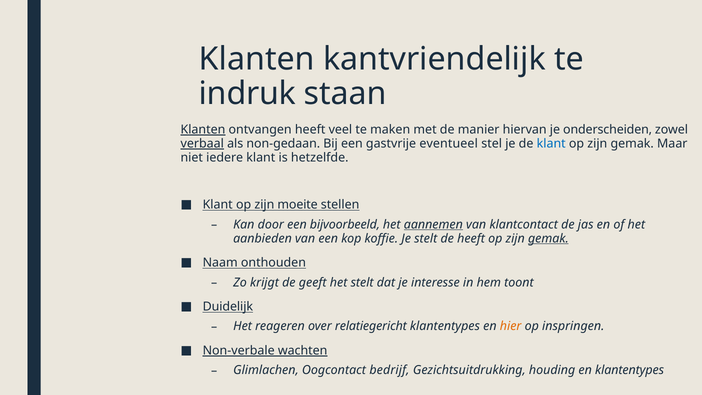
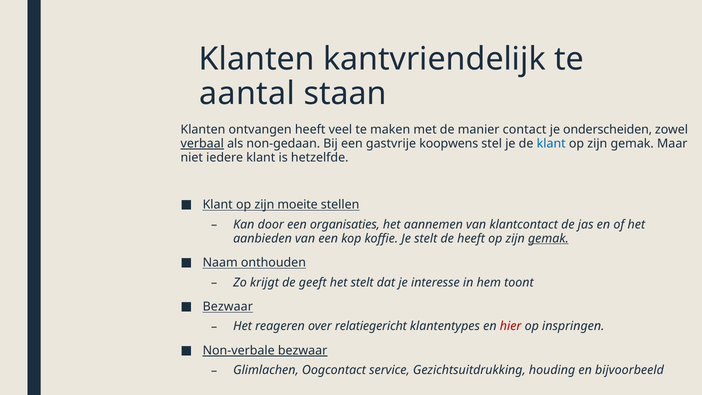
indruk: indruk -> aantal
Klanten at (203, 130) underline: present -> none
hiervan: hiervan -> contact
eventueel: eventueel -> koopwens
bijvoorbeeld: bijvoorbeeld -> organisaties
aannemen underline: present -> none
Duidelijk at (228, 306): Duidelijk -> Bezwaar
hier colour: orange -> red
Non-verbale wachten: wachten -> bezwaar
bedrijf: bedrijf -> service
en klantentypes: klantentypes -> bijvoorbeeld
